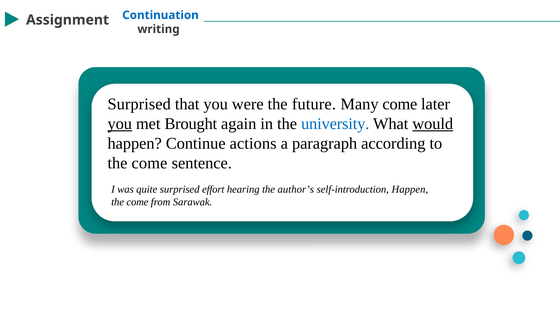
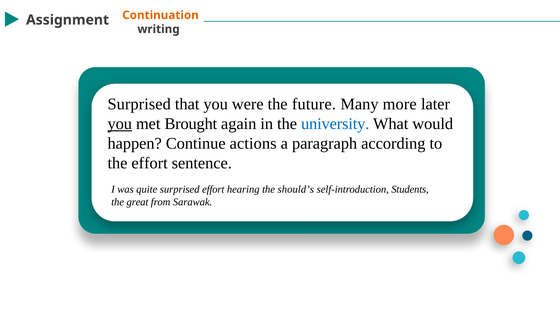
Continuation colour: blue -> orange
Many come: come -> more
would underline: present -> none
come at (149, 163): come -> effort
author’s: author’s -> should’s
self-introduction Happen: Happen -> Students
come at (137, 202): come -> great
